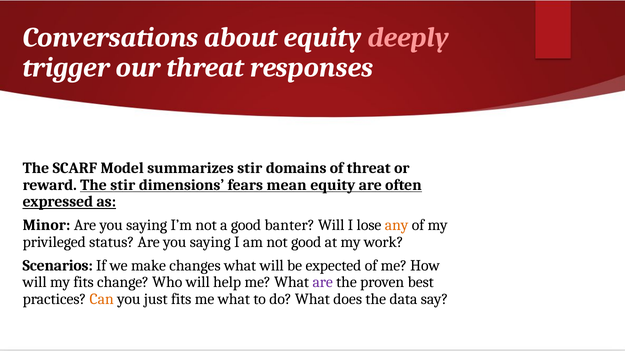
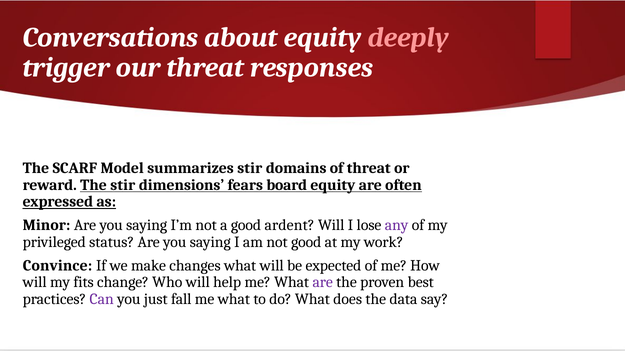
mean: mean -> board
banter: banter -> ardent
any colour: orange -> purple
Scenarios: Scenarios -> Convince
Can colour: orange -> purple
just fits: fits -> fall
